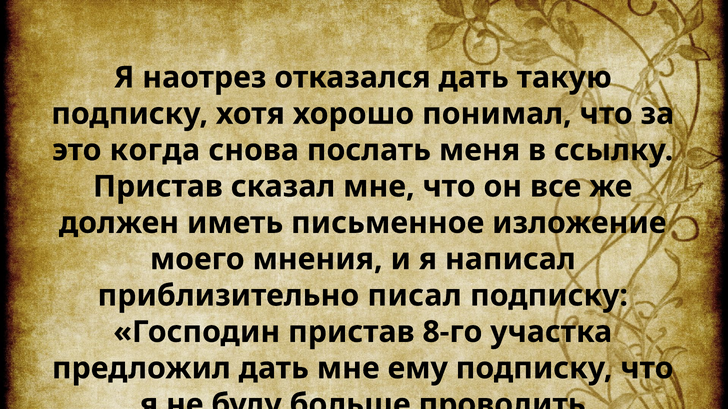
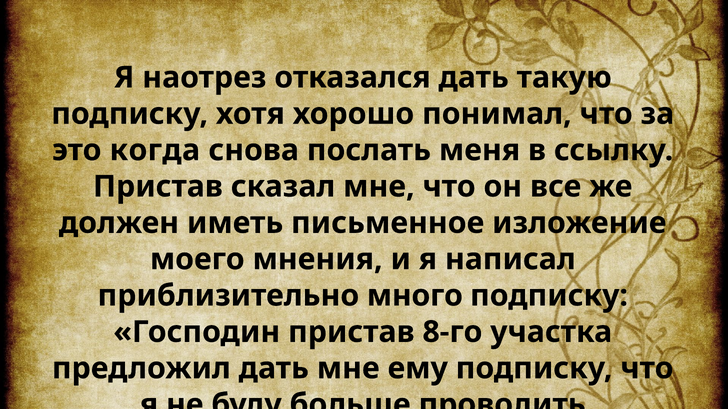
писал: писал -> много
